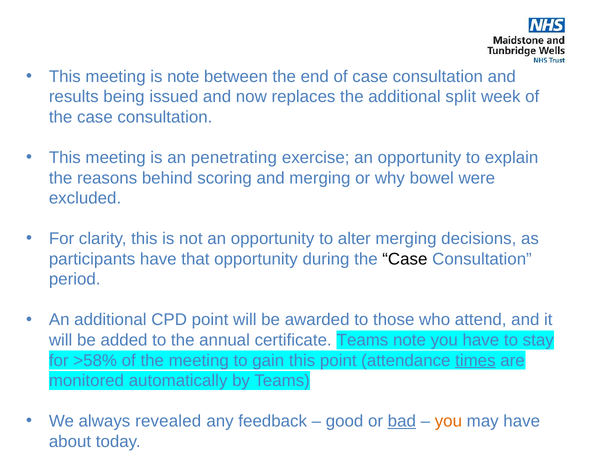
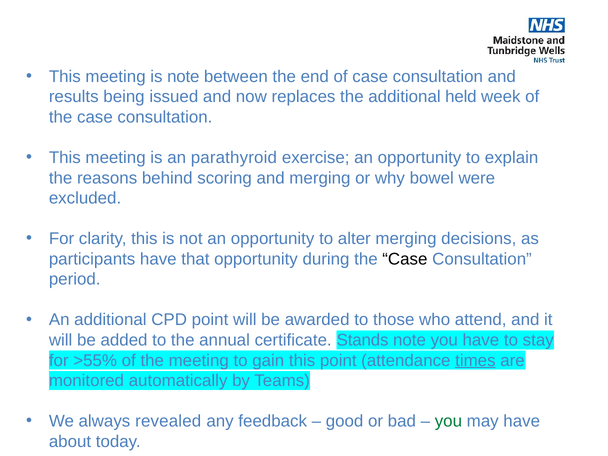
split: split -> held
penetrating: penetrating -> parathyroid
certificate Teams: Teams -> Stands
>58%: >58% -> >55%
bad underline: present -> none
you at (448, 421) colour: orange -> green
